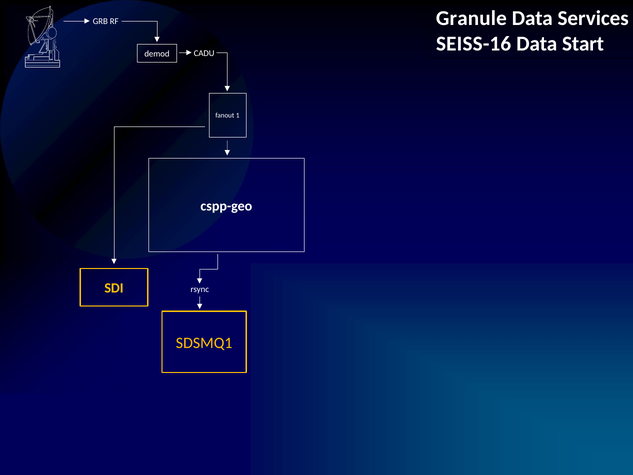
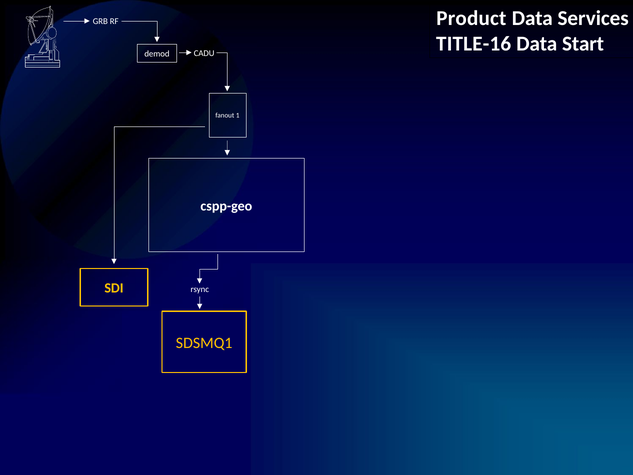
Granule: Granule -> Product
SEISS-16: SEISS-16 -> TITLE-16
